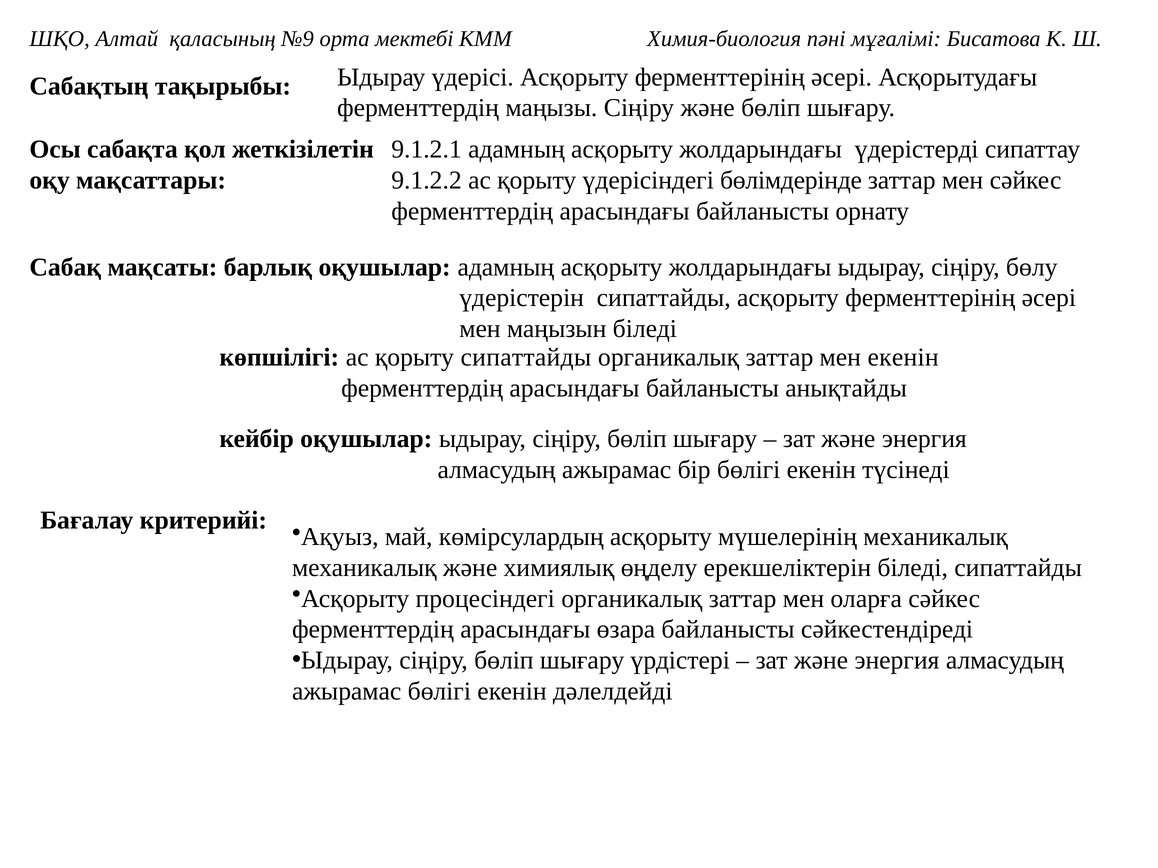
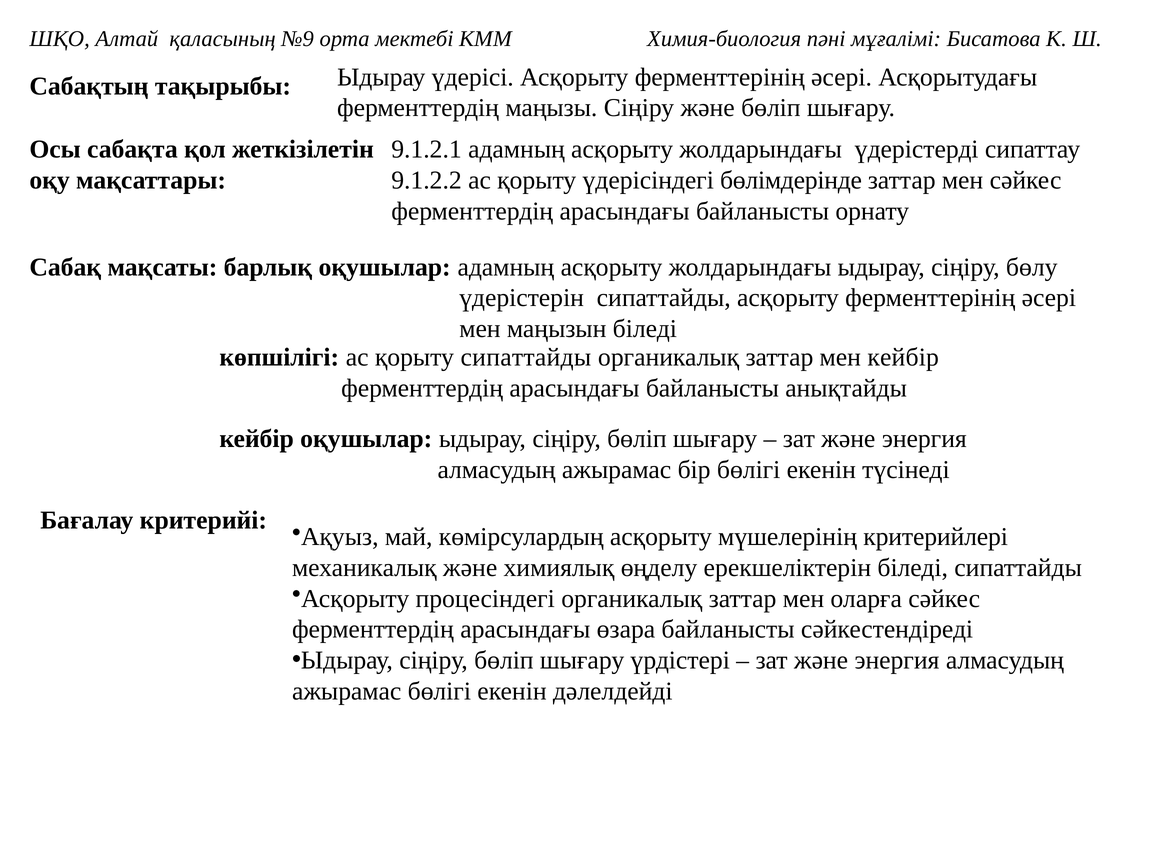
мен екенін: екенін -> кейбір
мүшелерінің механикалық: механикалық -> критерийлері
